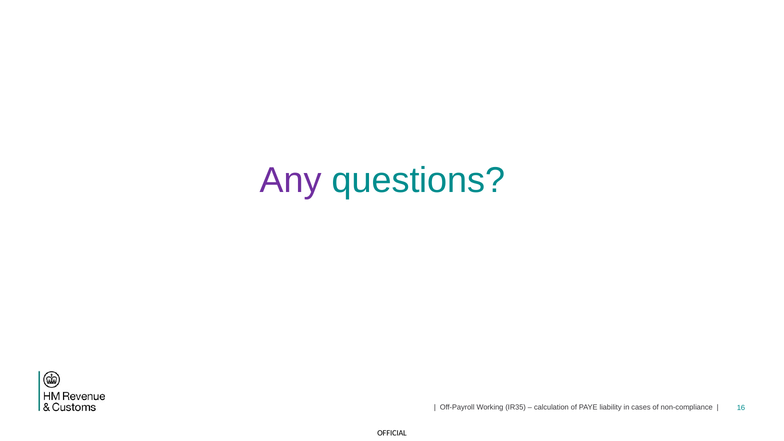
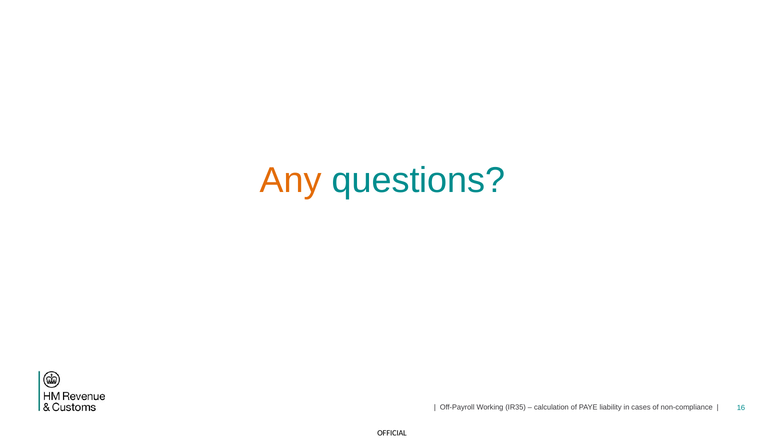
Any colour: purple -> orange
